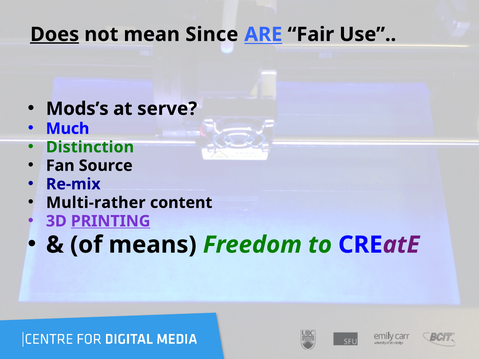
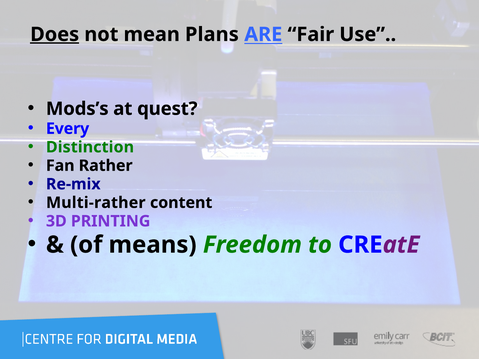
Since: Since -> Plans
serve: serve -> quest
Much: Much -> Every
Source: Source -> Rather
PRINTING underline: present -> none
